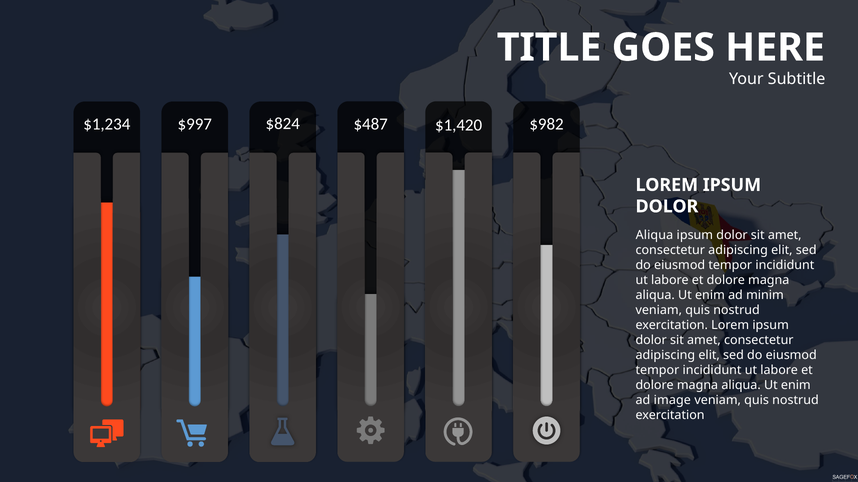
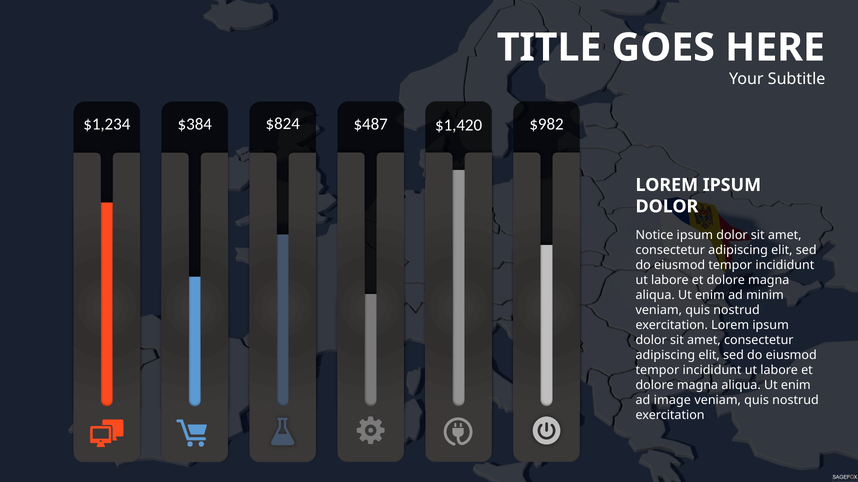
$997: $997 -> $384
Aliqua at (654, 235): Aliqua -> Notice
